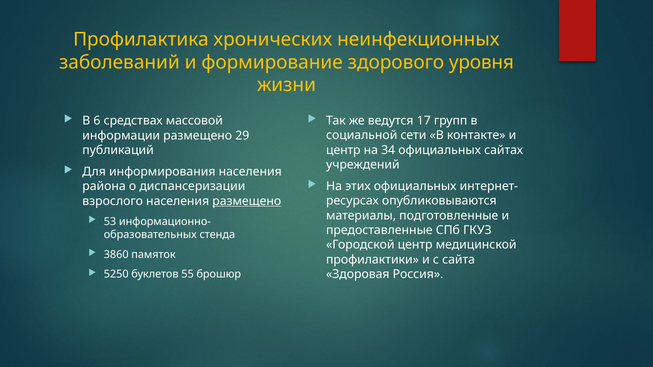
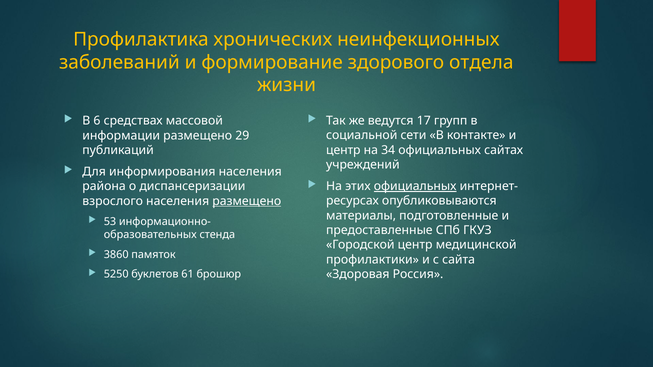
уровня: уровня -> отдела
официальных at (415, 186) underline: none -> present
55: 55 -> 61
